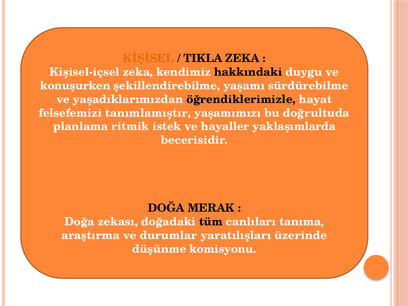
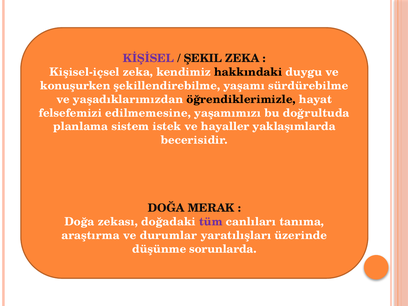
KİŞİSEL colour: orange -> purple
TIKLA: TIKLA -> ŞEKIL
tanımlamıştır: tanımlamıştır -> edilmemesine
ritmik: ritmik -> sistem
tüm colour: black -> purple
komisyonu: komisyonu -> sorunlarda
